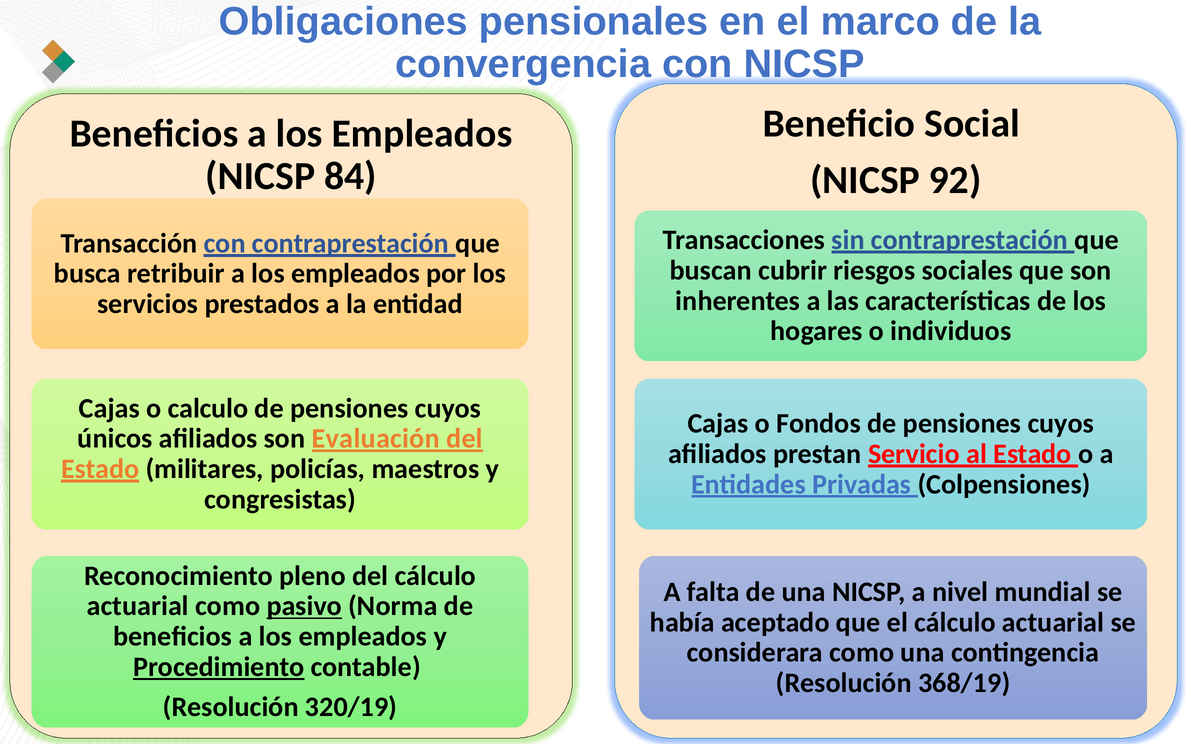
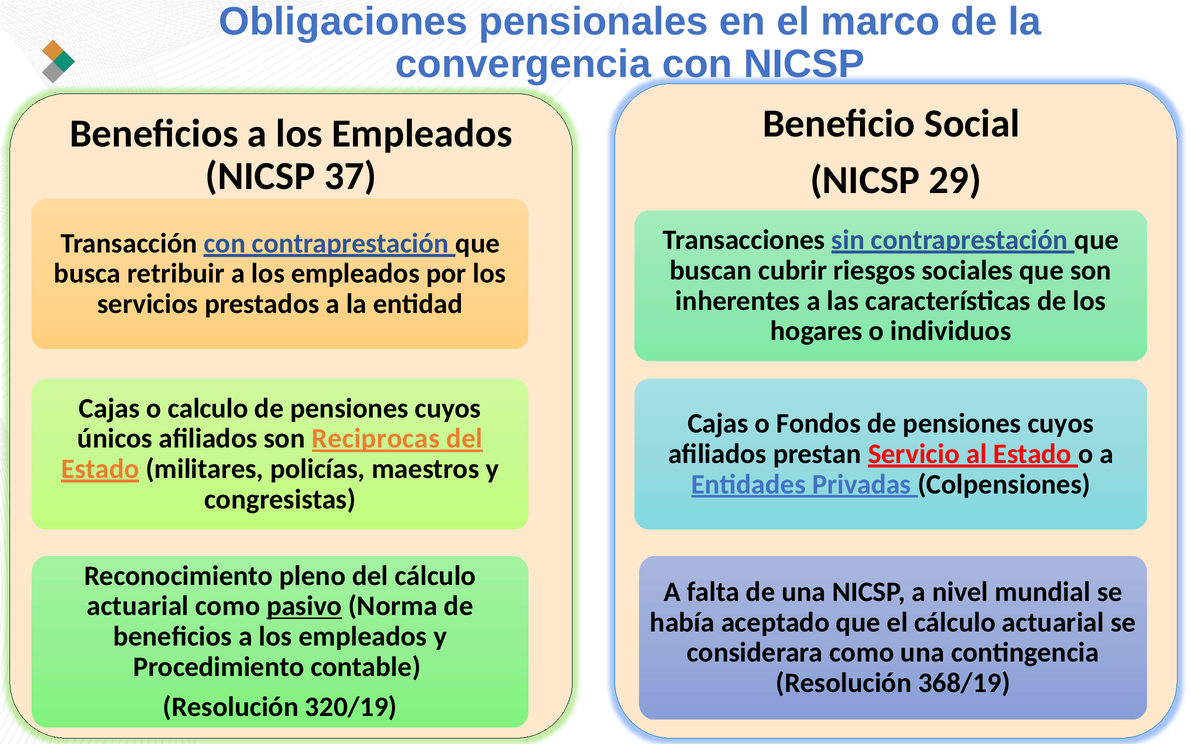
84: 84 -> 37
92: 92 -> 29
Evaluación: Evaluación -> Reciprocas
Procedimiento underline: present -> none
